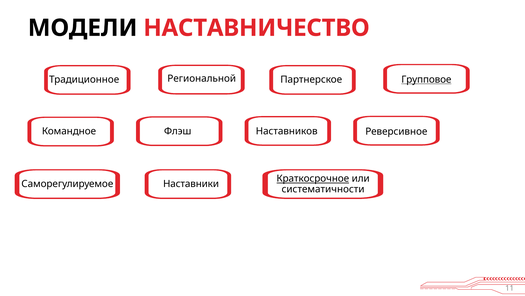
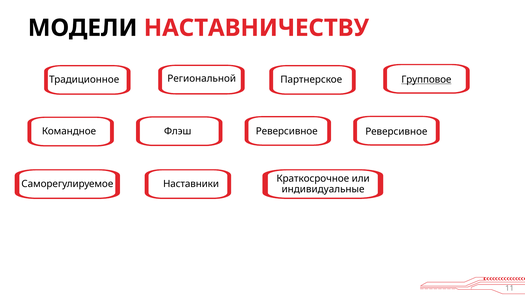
НАСТАВНИЧЕСТВО: НАСТАВНИЧЕСТВО -> НАСТАВНИЧЕСТВУ
Наставников at (287, 131): Наставников -> Реверсивное
Краткосрочное underline: present -> none
систематичности: систематичности -> индивидуальные
